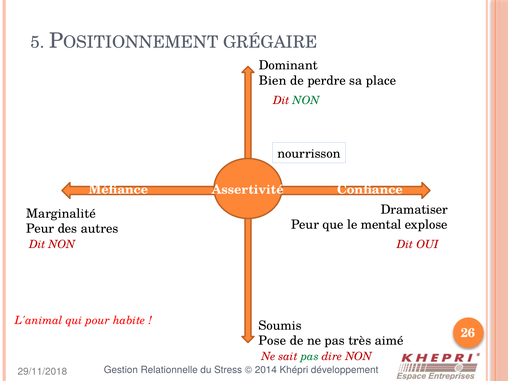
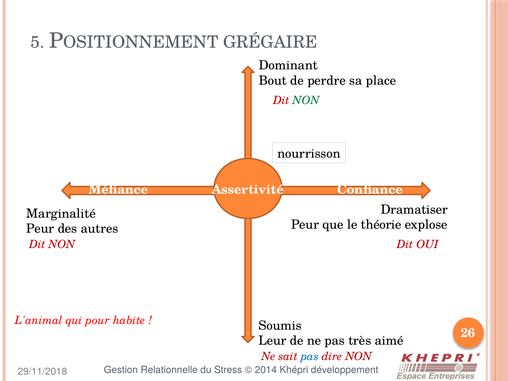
Bien: Bien -> Bout
mental: mental -> théorie
Pose: Pose -> Leur
pas at (310, 357) colour: green -> blue
